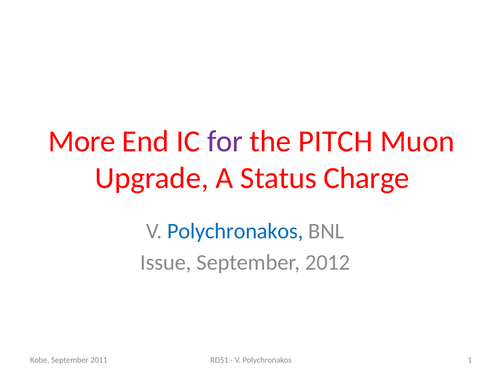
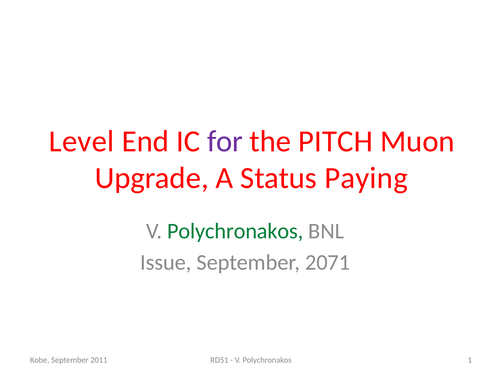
More: More -> Level
Charge: Charge -> Paying
Polychronakos at (235, 231) colour: blue -> green
2012: 2012 -> 2071
